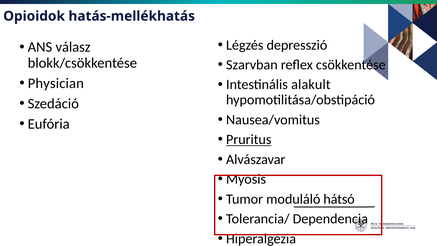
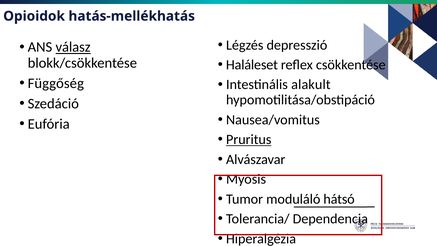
válasz underline: none -> present
Szarvban: Szarvban -> Haláleset
Physician: Physician -> Függőség
